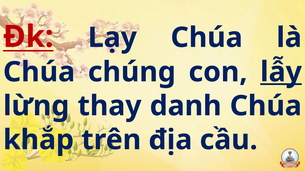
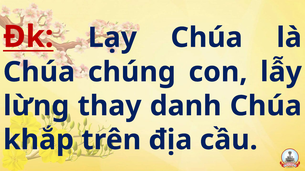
lẫy underline: present -> none
